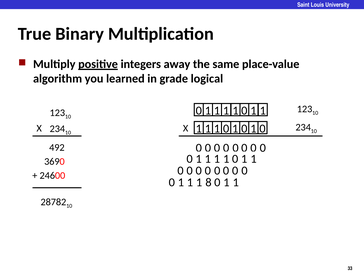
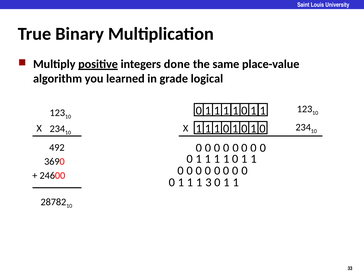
away: away -> done
8: 8 -> 3
